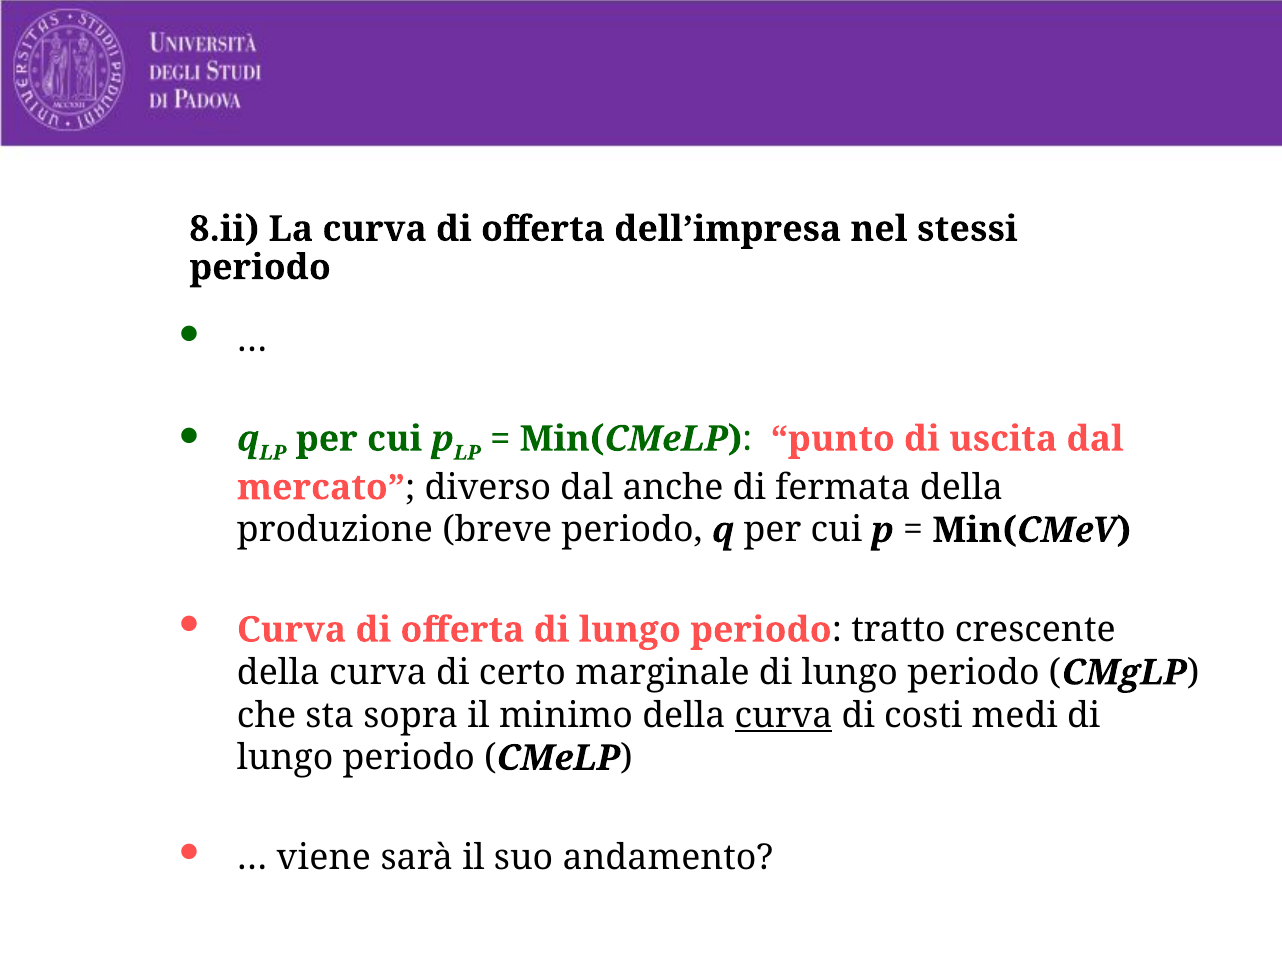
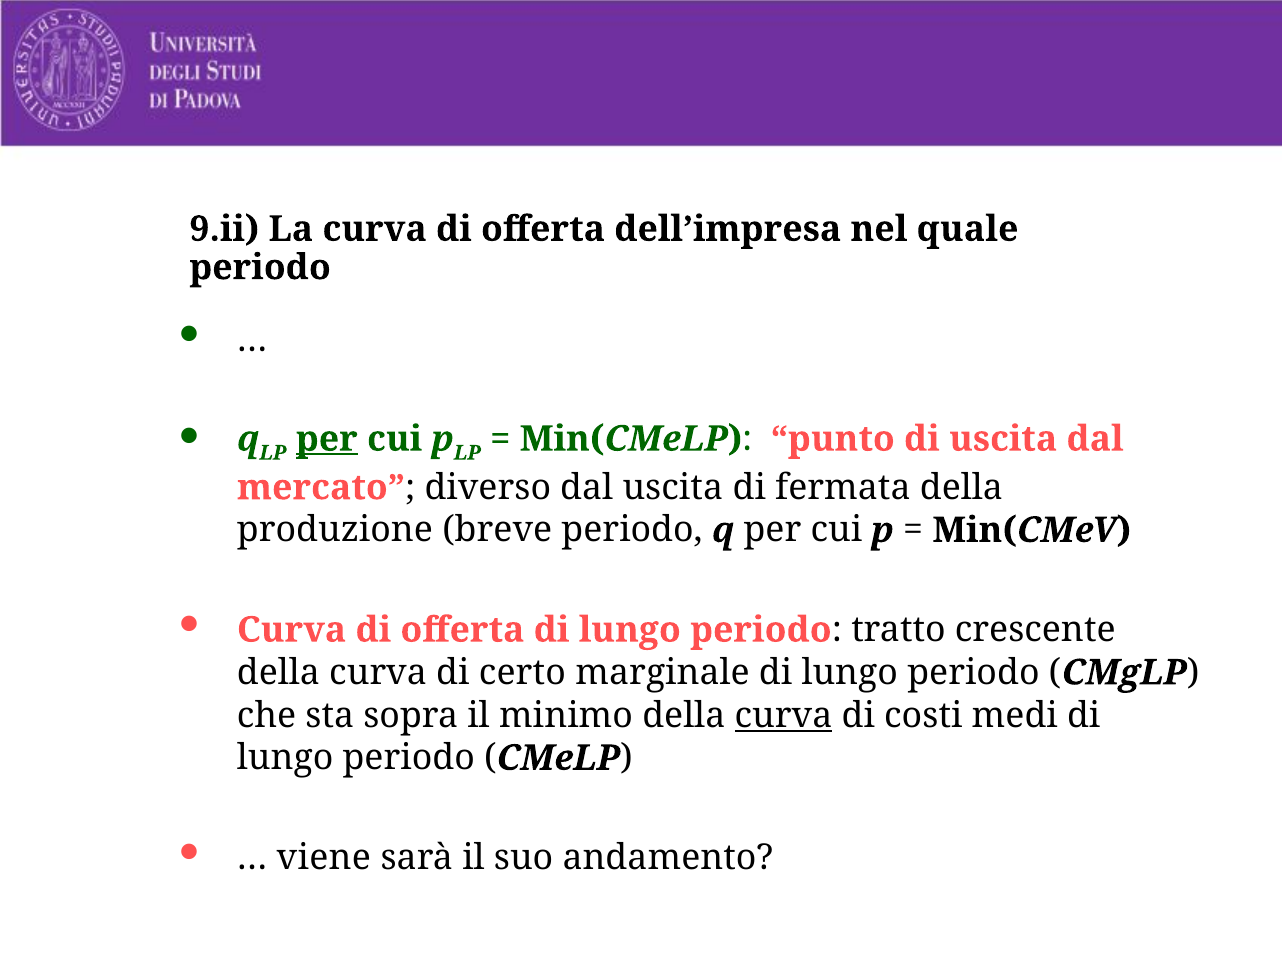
8.ii: 8.ii -> 9.ii
stessi: stessi -> quale
per at (327, 439) underline: none -> present
dal anche: anche -> uscita
